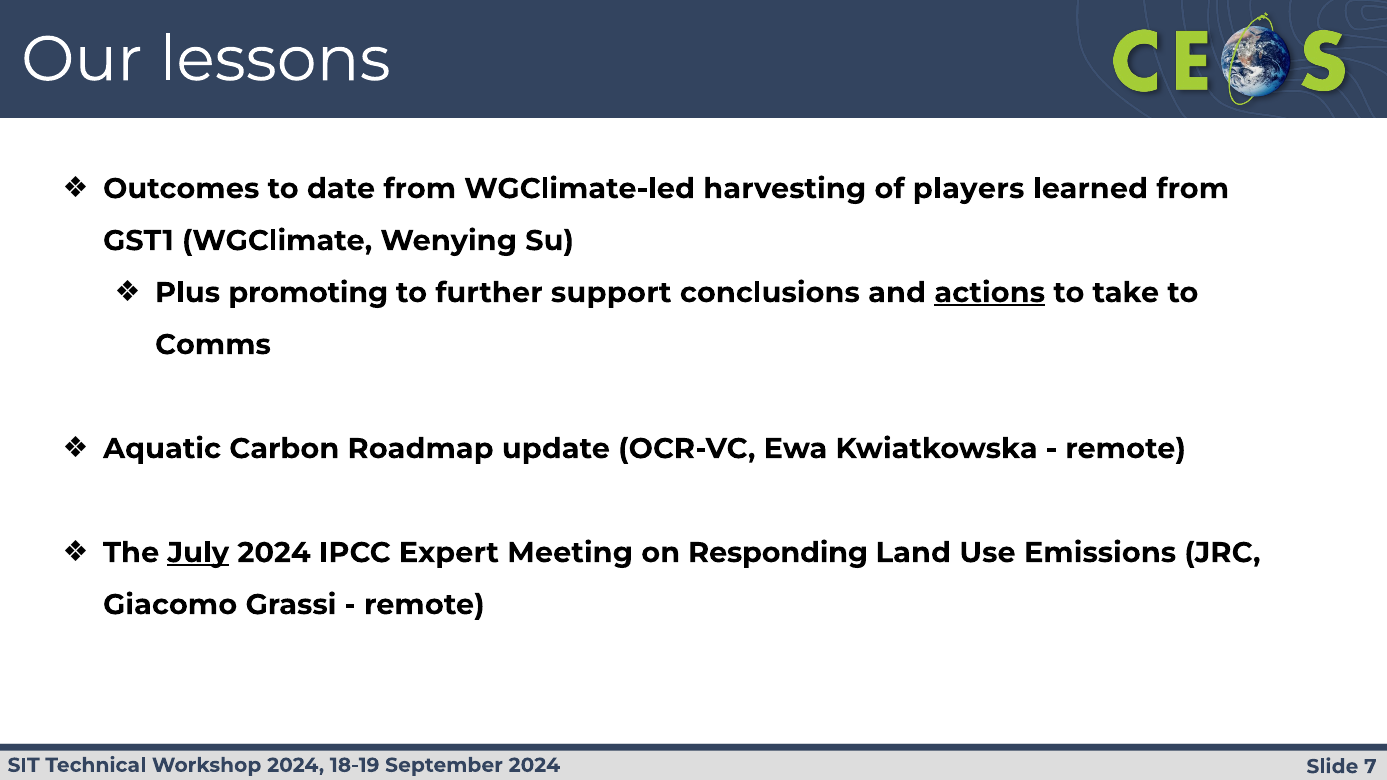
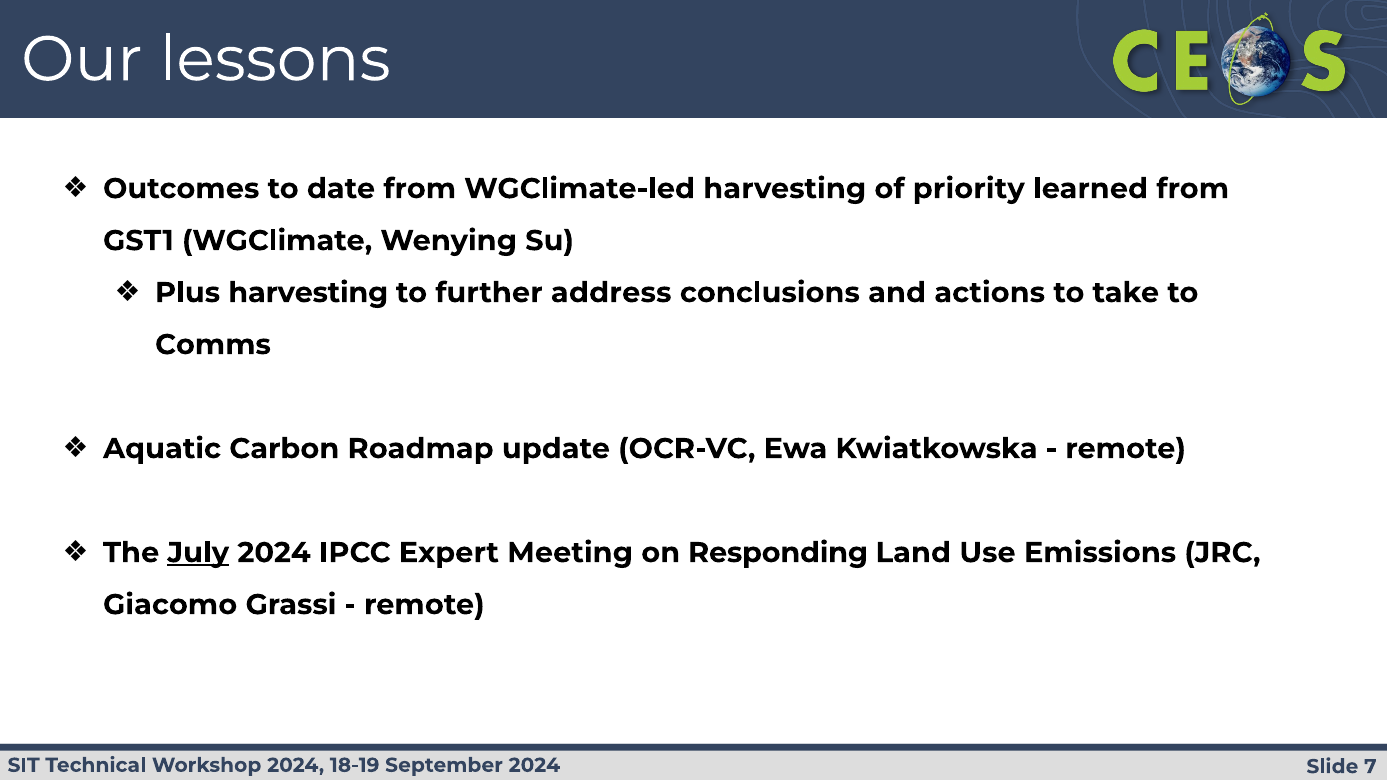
players: players -> priority
Plus promoting: promoting -> harvesting
support: support -> address
actions underline: present -> none
